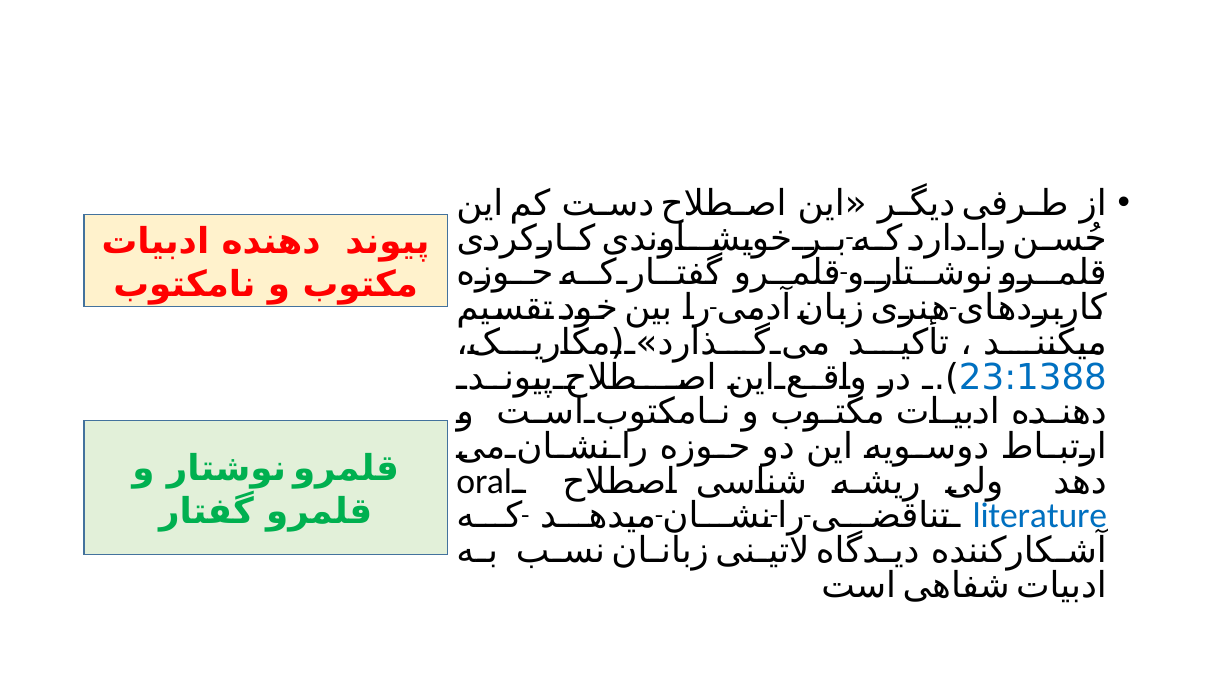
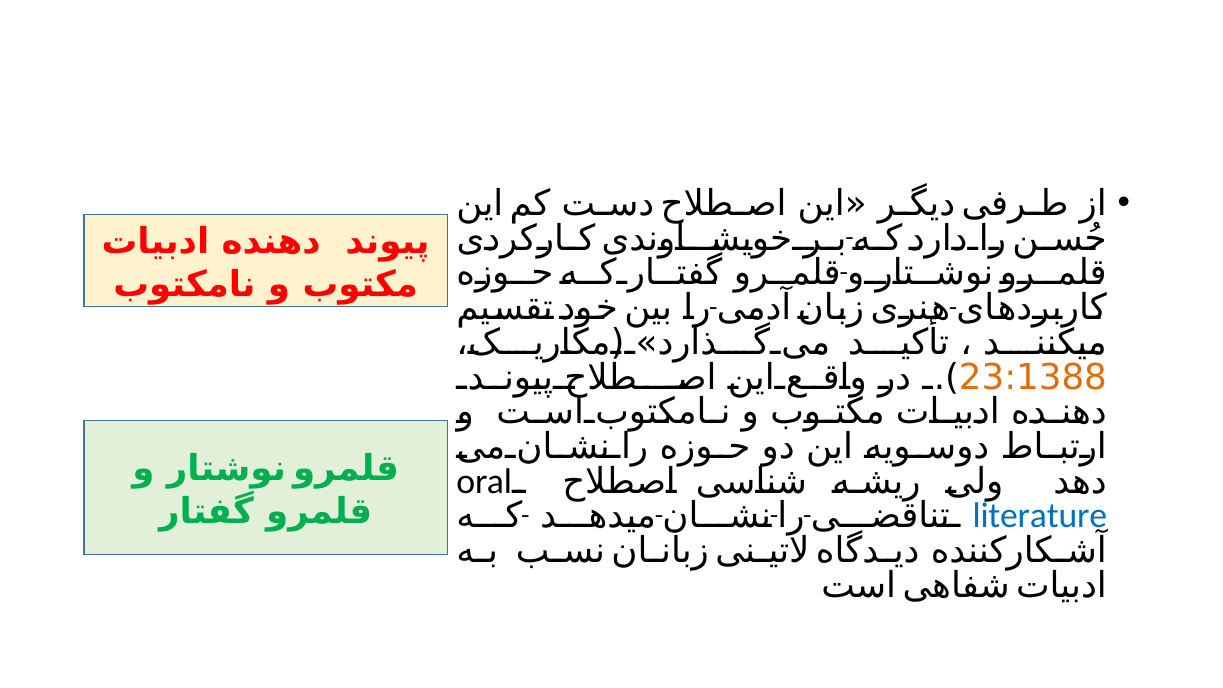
23:1388 colour: blue -> orange
